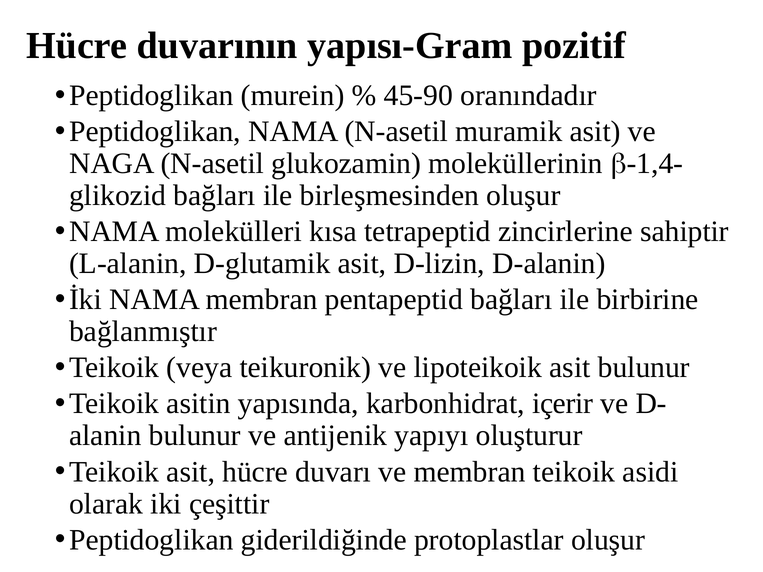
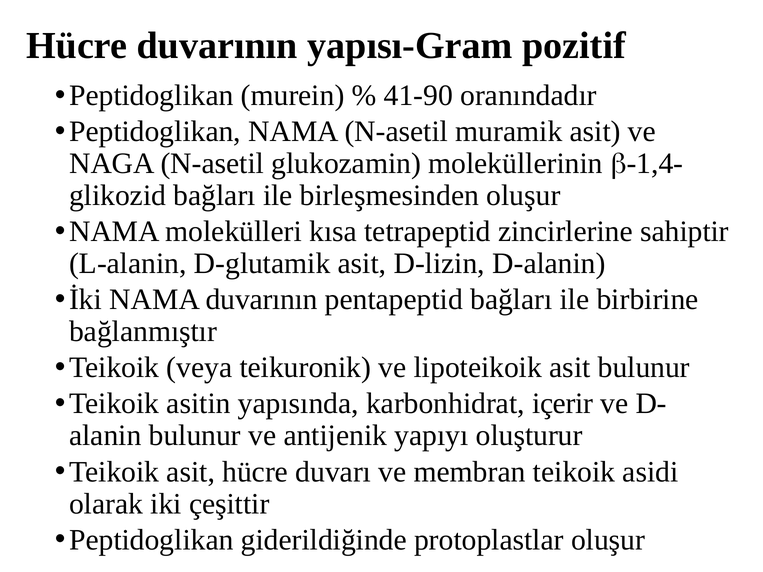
45-90: 45-90 -> 41-90
NAMA membran: membran -> duvarının
